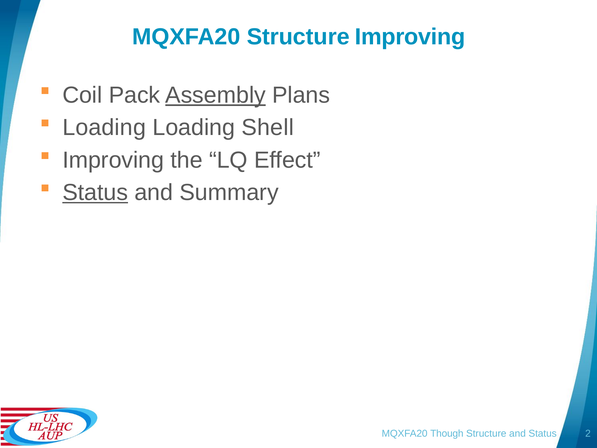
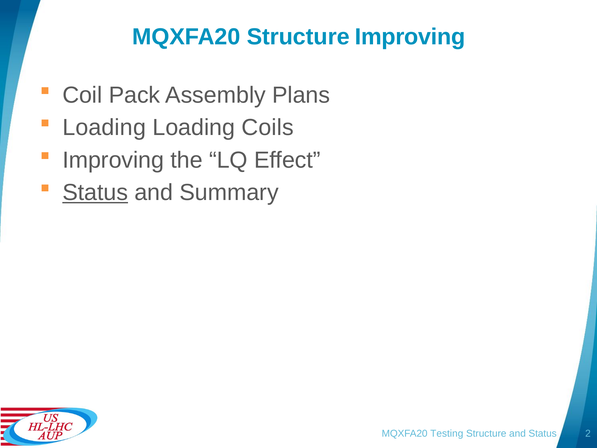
Assembly underline: present -> none
Shell: Shell -> Coils
Though: Though -> Testing
